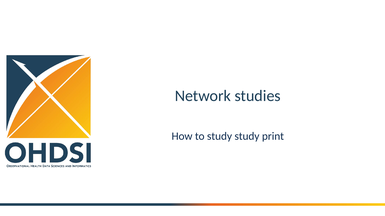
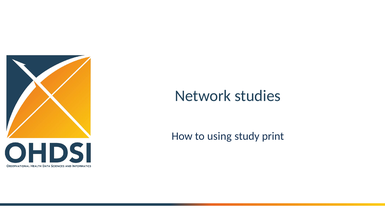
to study: study -> using
